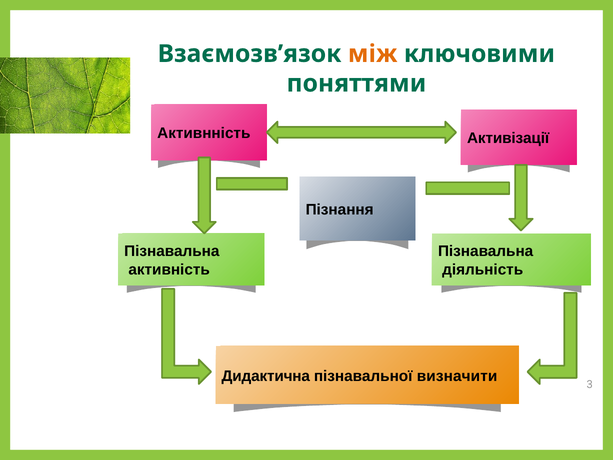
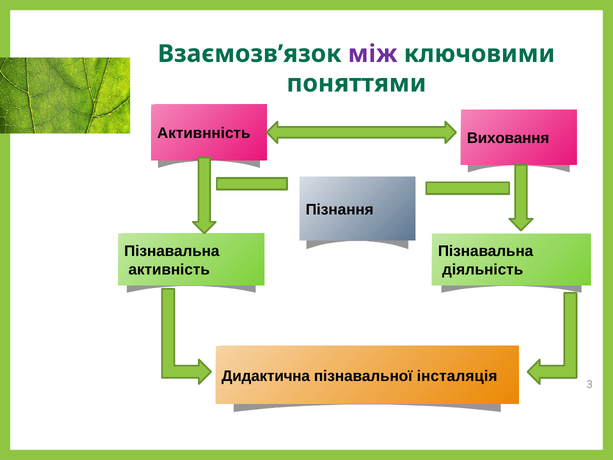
між colour: orange -> purple
Активізації: Активізації -> Виховання
визначити: визначити -> інсталяція
